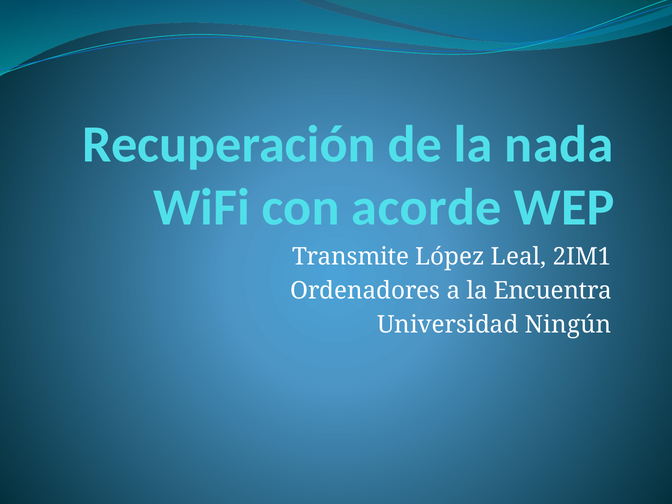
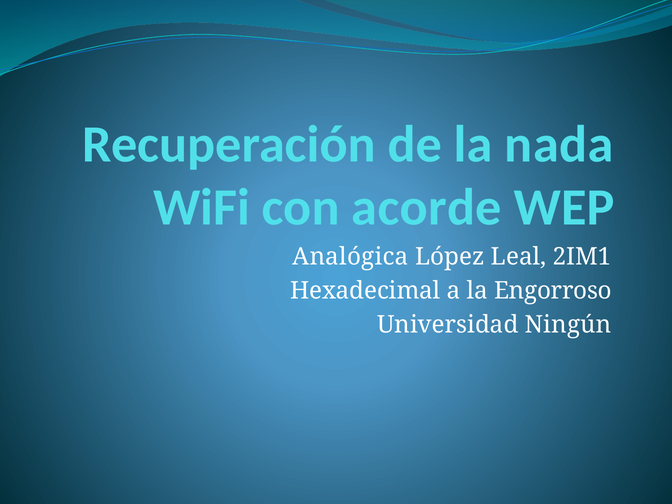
Transmite: Transmite -> Analógica
Ordenadores: Ordenadores -> Hexadecimal
Encuentra: Encuentra -> Engorroso
